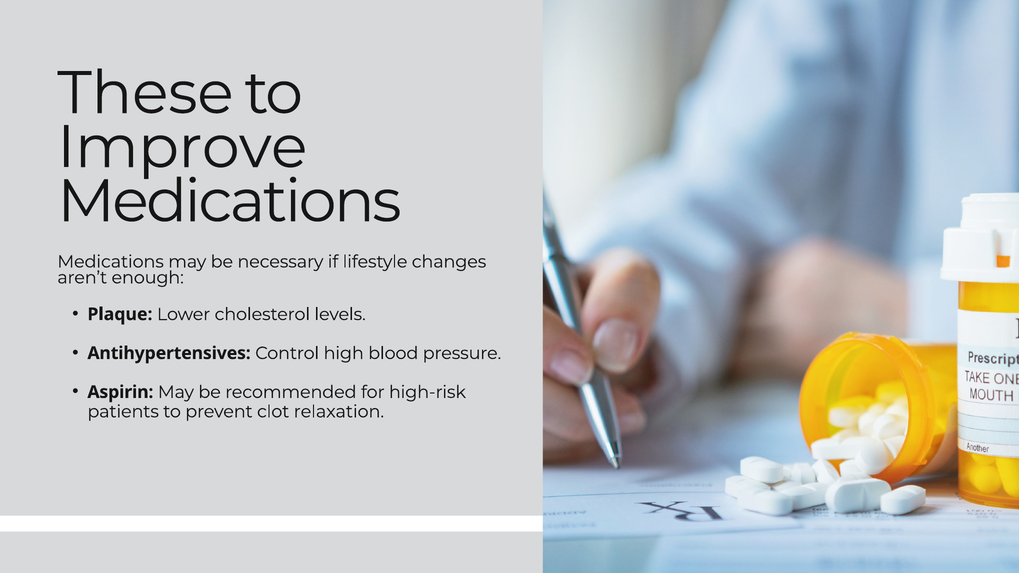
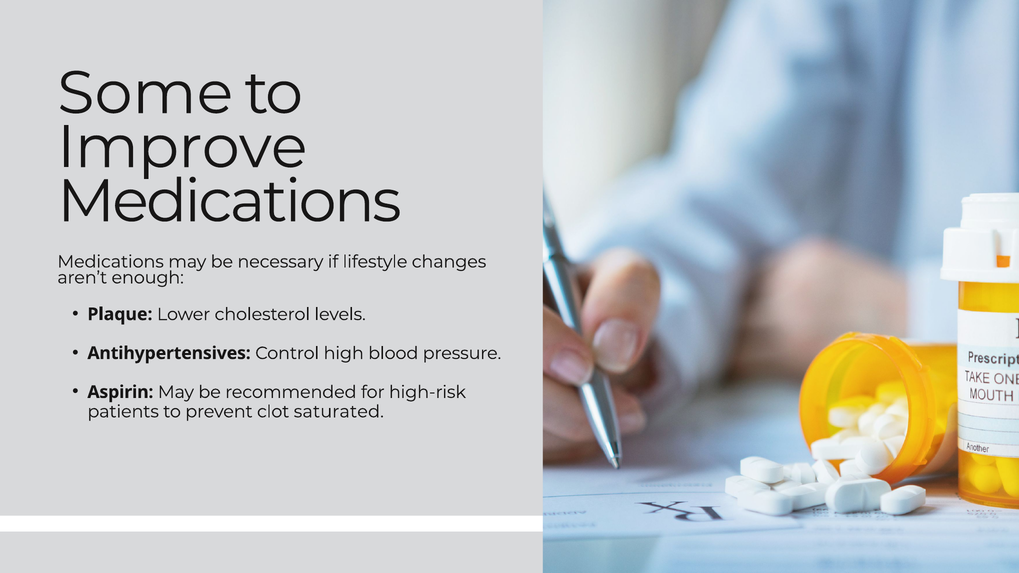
These: These -> Some
relaxation: relaxation -> saturated
